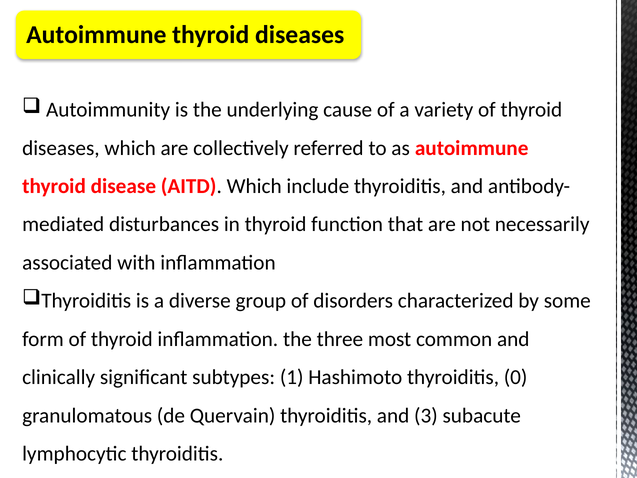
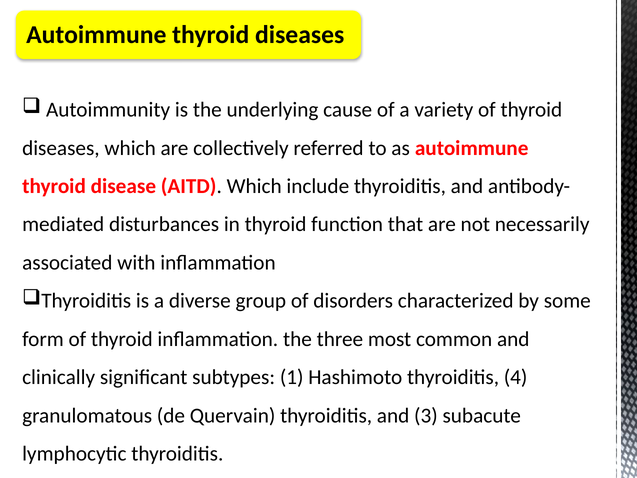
0: 0 -> 4
